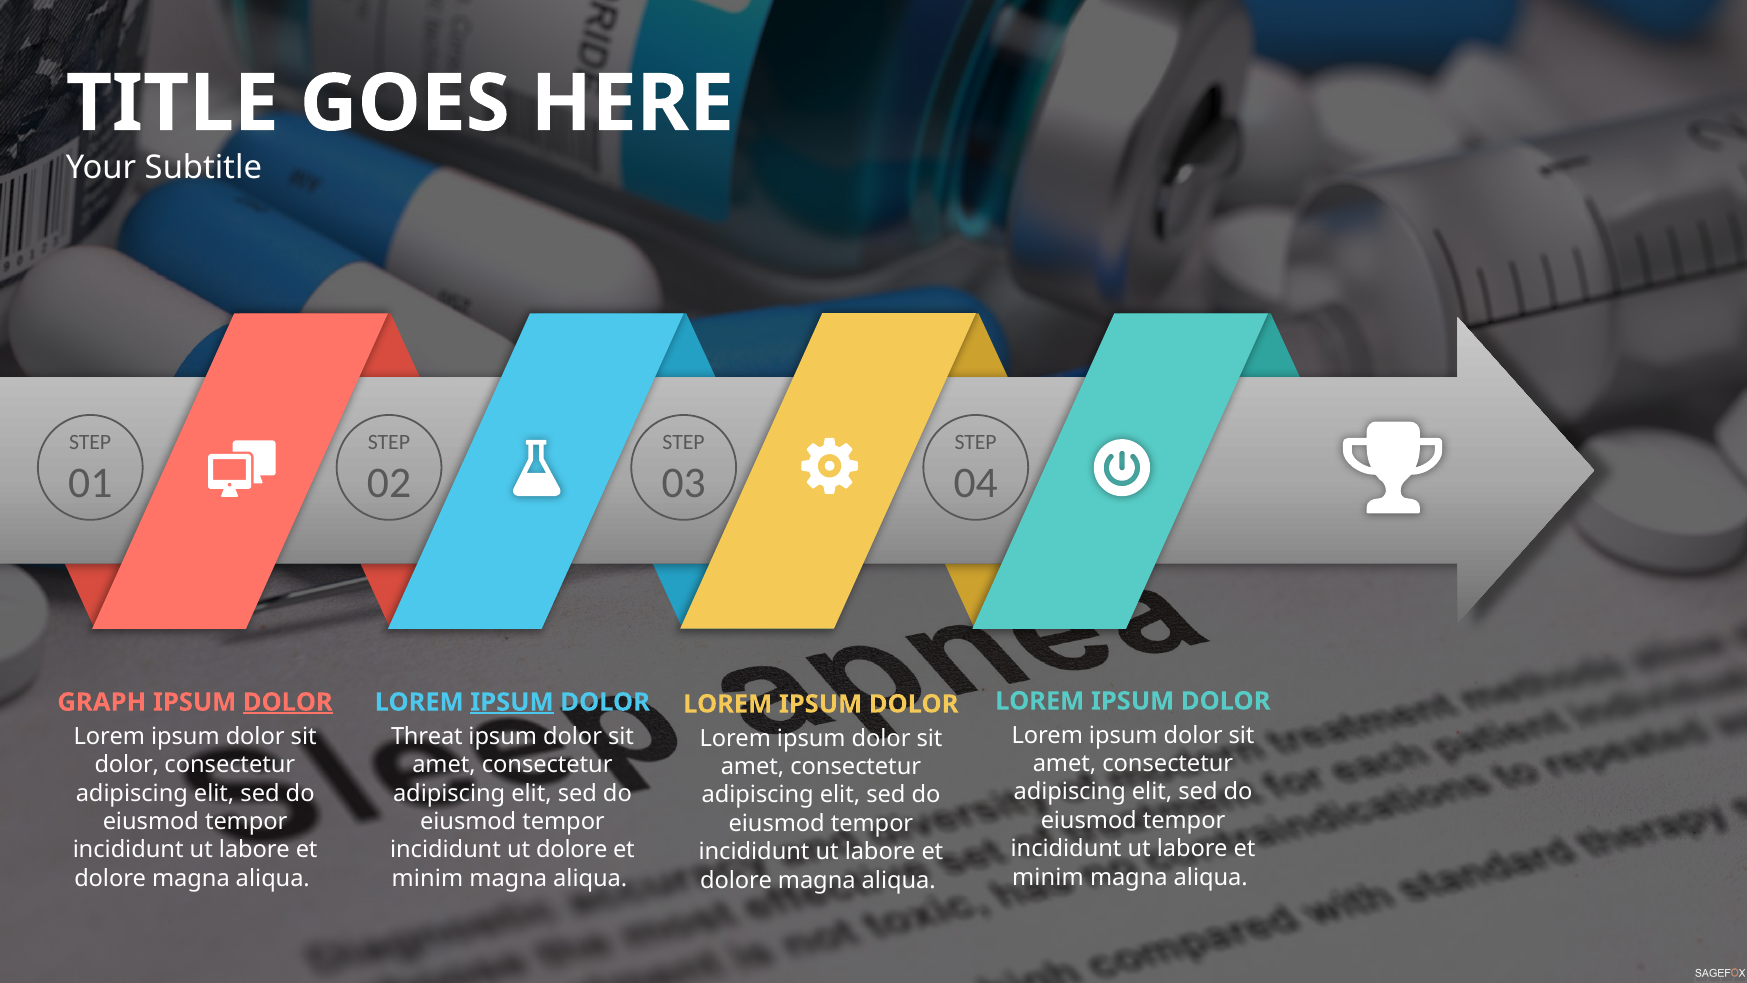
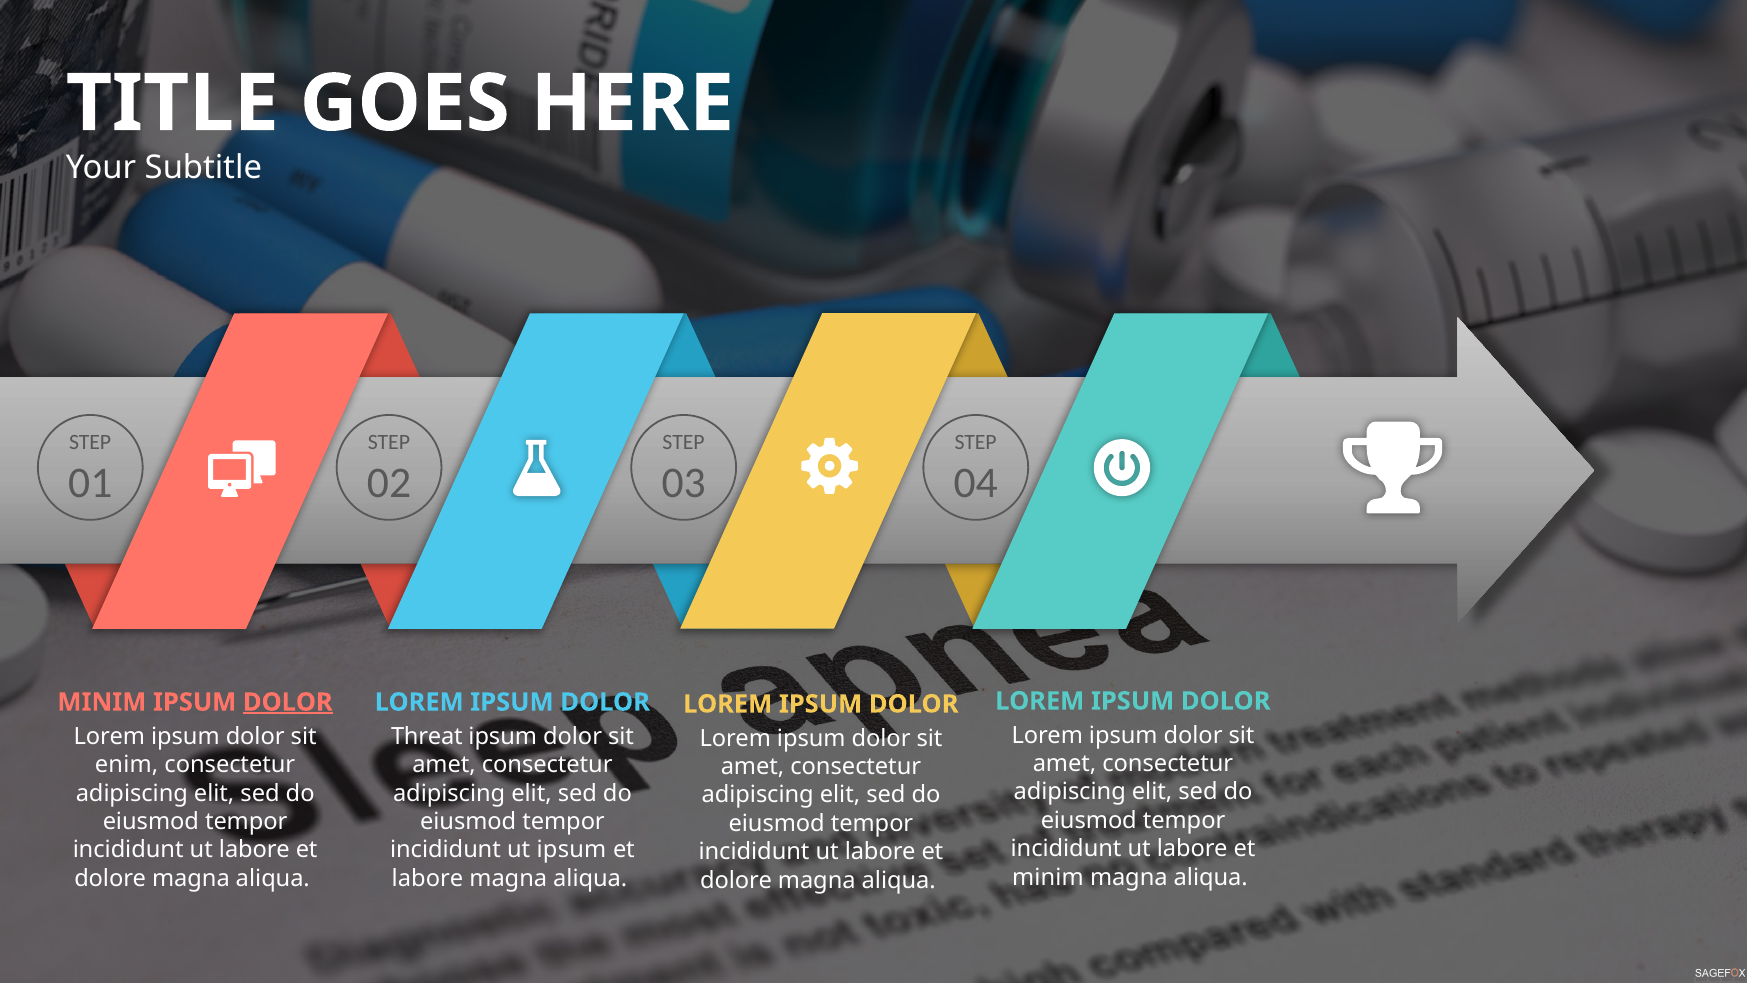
GRAPH at (102, 702): GRAPH -> MINIM
IPSUM at (512, 702) underline: present -> none
dolor at (127, 765): dolor -> enim
ut dolore: dolore -> ipsum
minim at (427, 878): minim -> labore
